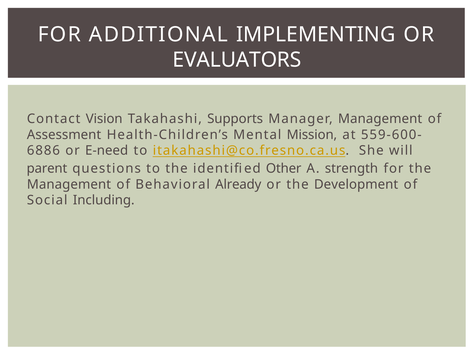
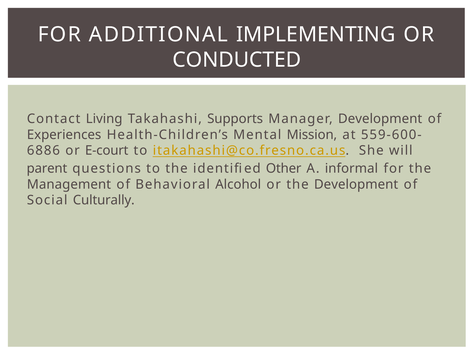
EVALUATORS: EVALUATORS -> CONDUCTED
Vision: Vision -> Living
Manager Management: Management -> Development
Assessment: Assessment -> Experiences
E-need: E-need -> E-court
strength: strength -> informal
Already: Already -> Alcohol
Including: Including -> Culturally
